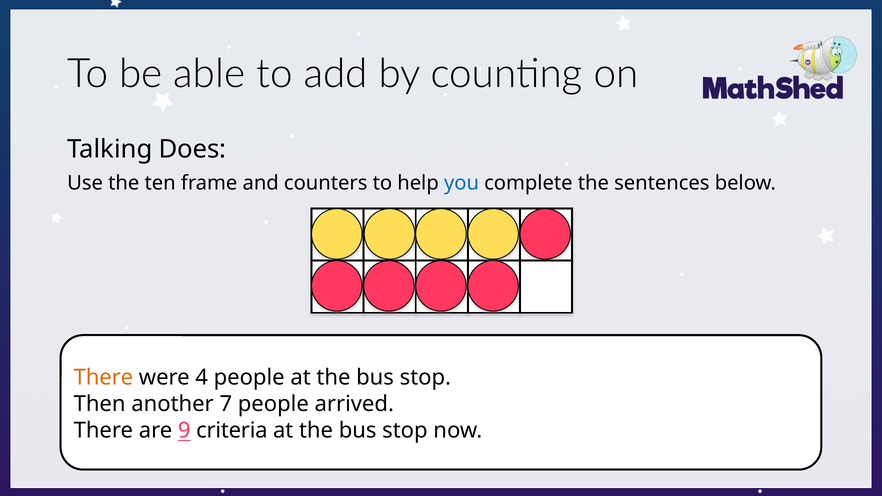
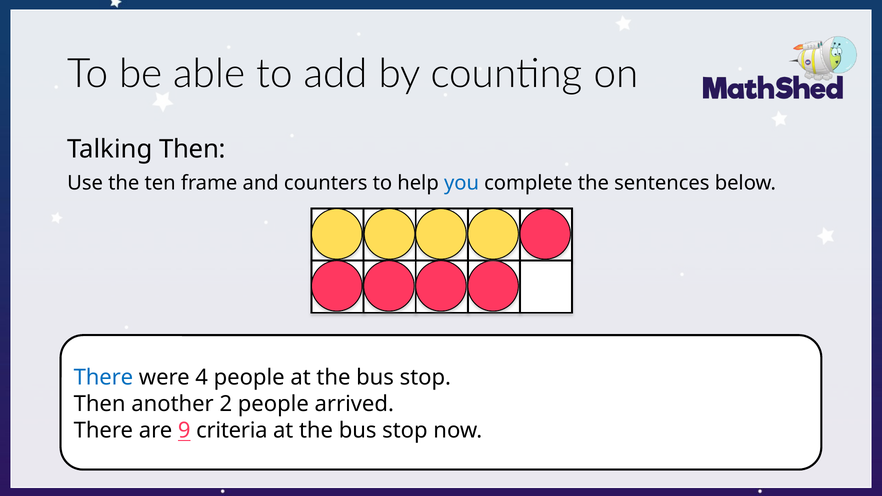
Talking Does: Does -> Then
There at (103, 378) colour: orange -> blue
7: 7 -> 2
